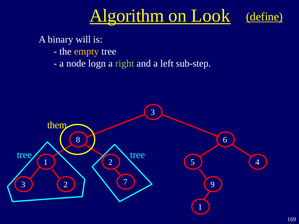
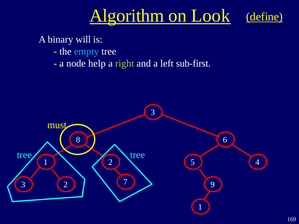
empty colour: yellow -> light blue
logn: logn -> help
sub-step: sub-step -> sub-first
them: them -> must
